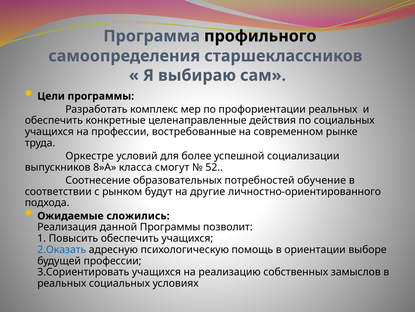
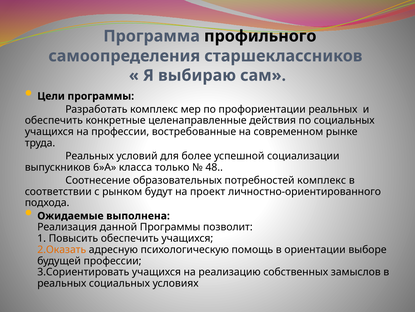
Оркестре at (90, 156): Оркестре -> Реальных
8»А: 8»А -> 6»А
смогут: смогут -> только
52: 52 -> 48
потребностей обучение: обучение -> комплекс
другие: другие -> проект
сложились: сложились -> выполнена
2.Оказать colour: blue -> orange
